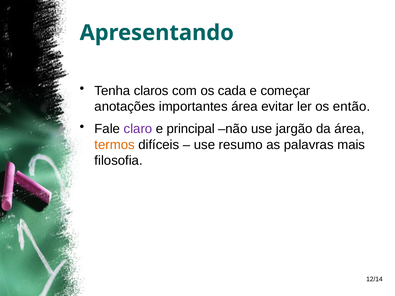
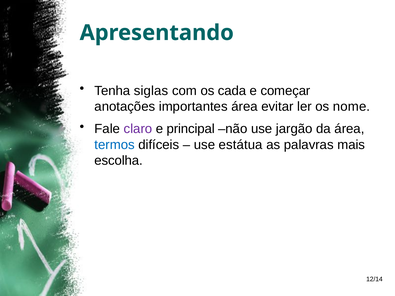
claros: claros -> siglas
então: então -> nome
termos colour: orange -> blue
resumo: resumo -> estátua
filosofia: filosofia -> escolha
